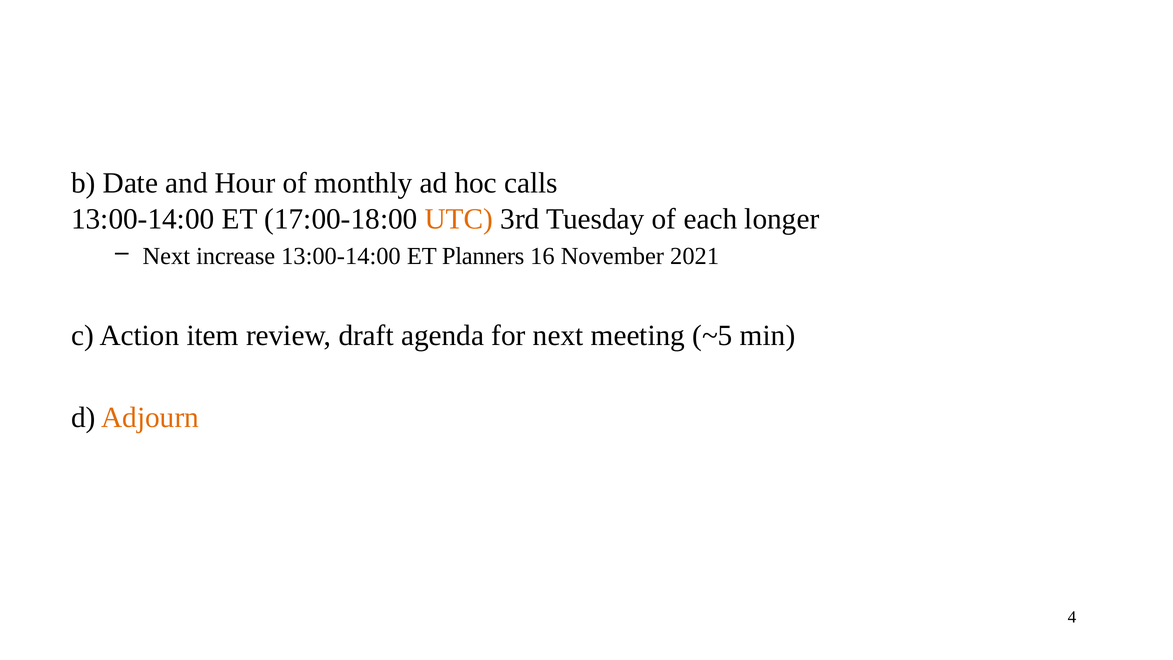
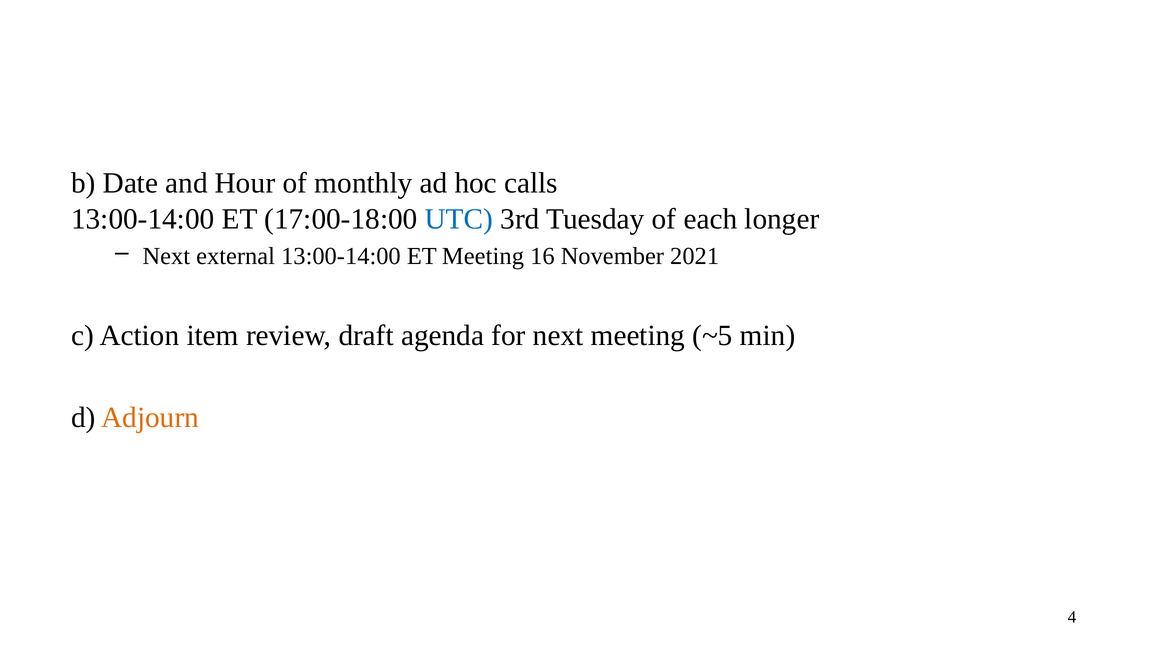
UTC colour: orange -> blue
increase: increase -> external
ET Planners: Planners -> Meeting
